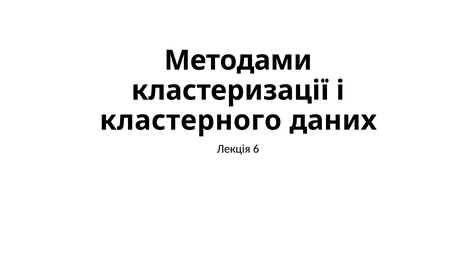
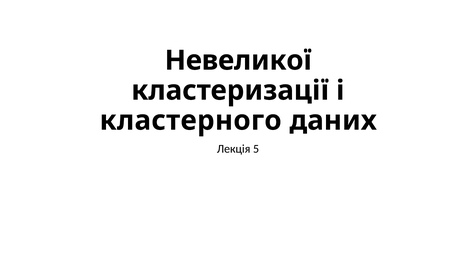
Методами: Методами -> Невеликої
6: 6 -> 5
